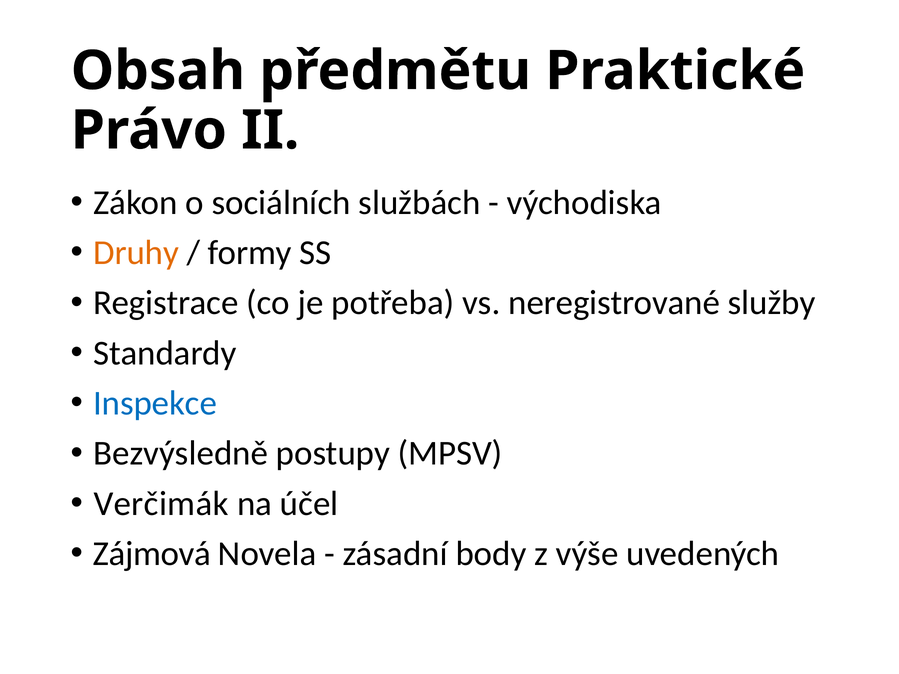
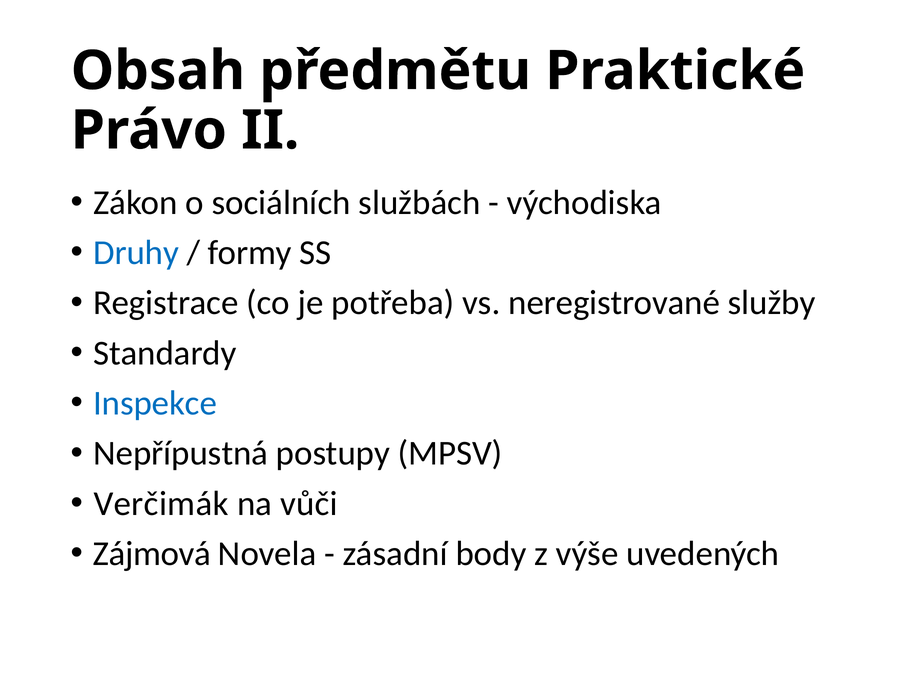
Druhy colour: orange -> blue
Bezvýsledně: Bezvýsledně -> Nepřípustná
účel: účel -> vůči
